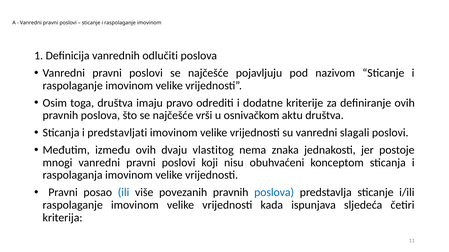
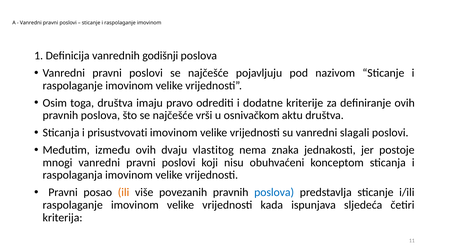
odlučiti: odlučiti -> godišnji
predstavljati: predstavljati -> prisustvovati
ili colour: blue -> orange
